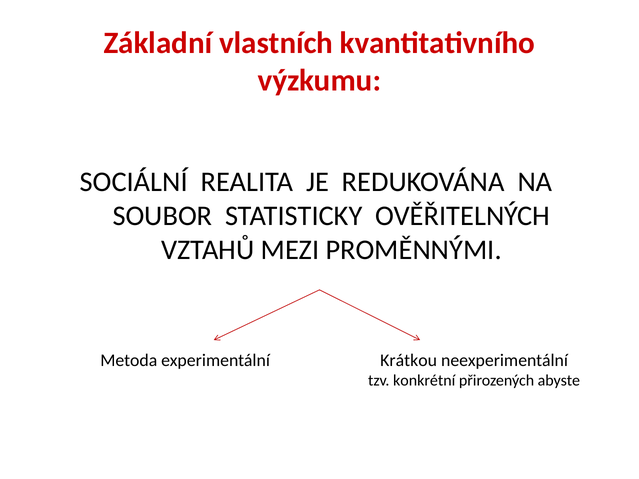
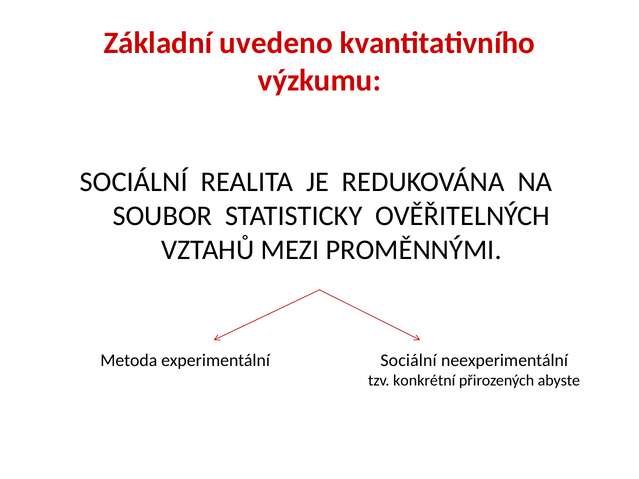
vlastních: vlastních -> uvedeno
experimentální Krátkou: Krátkou -> Sociální
